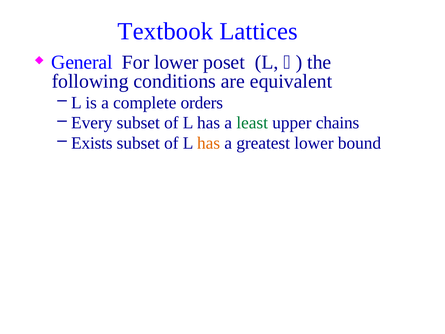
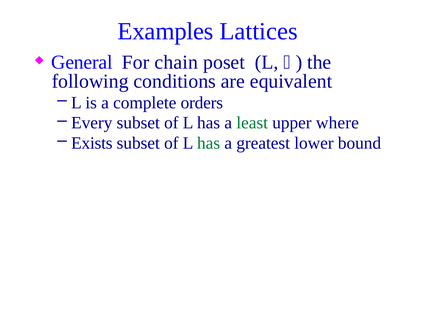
Textbook: Textbook -> Examples
For lower: lower -> chain
chains: chains -> where
has at (209, 143) colour: orange -> green
